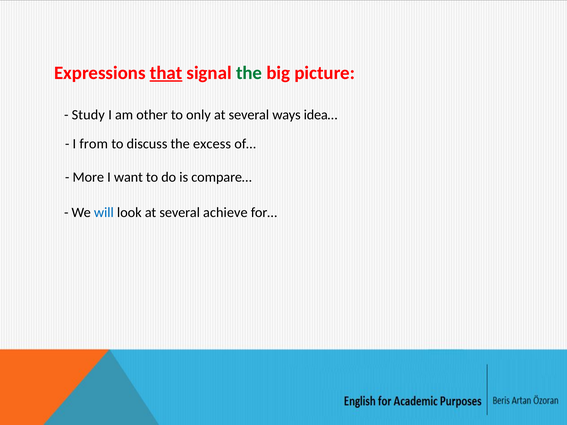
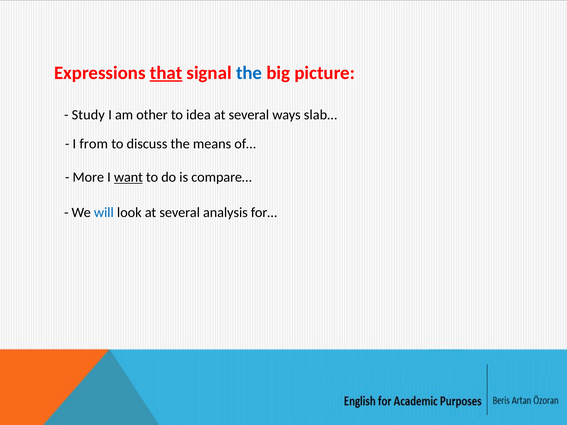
the at (249, 73) colour: green -> blue
only: only -> idea
idea…: idea… -> slab…
excess: excess -> means
want underline: none -> present
achieve: achieve -> analysis
